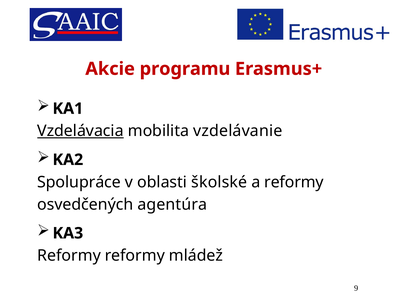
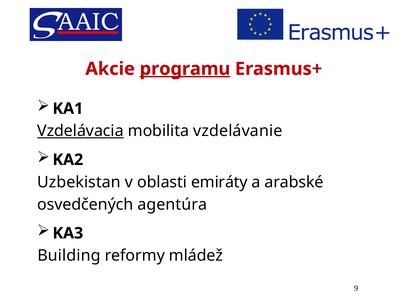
programu underline: none -> present
Spolupráce: Spolupráce -> Uzbekistan
školské: školské -> emiráty
a reformy: reformy -> arabské
Reformy at (69, 255): Reformy -> Building
